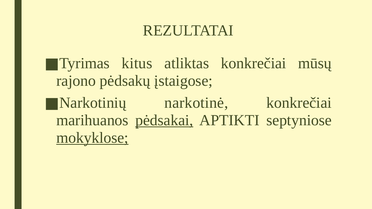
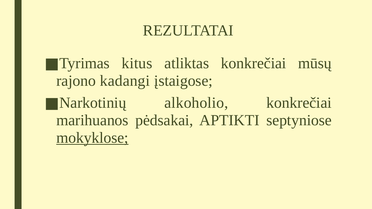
pėdsakų: pėdsakų -> kadangi
narkotinė: narkotinė -> alkoholio
pėdsakai underline: present -> none
